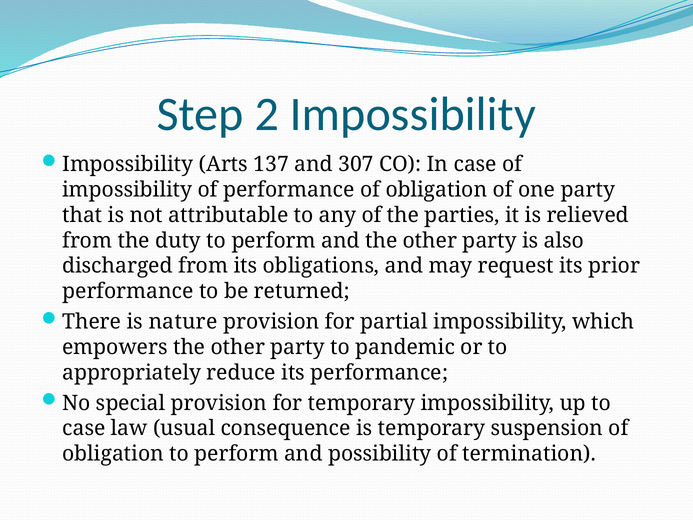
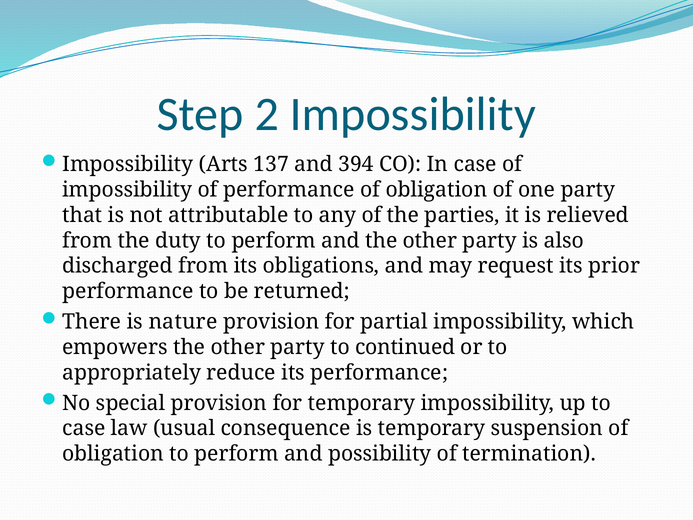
307: 307 -> 394
pandemic: pandemic -> continued
